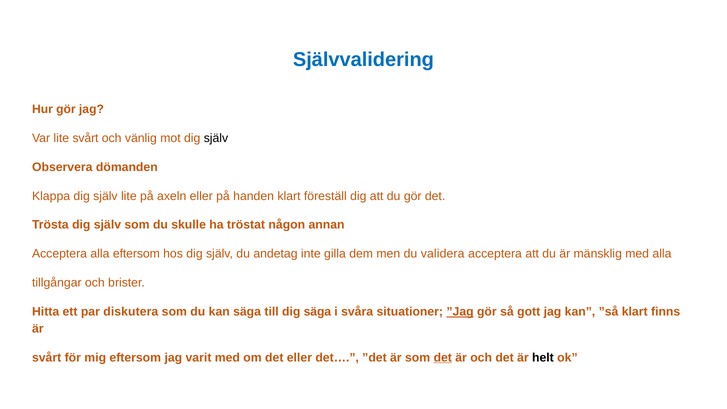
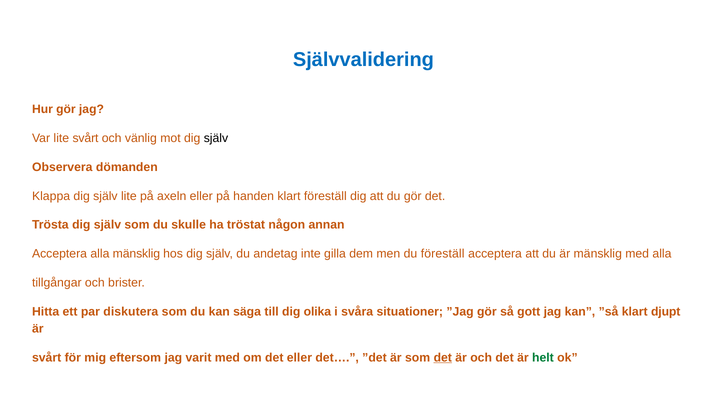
alla eftersom: eftersom -> mänsklig
du validera: validera -> föreställ
dig säga: säga -> olika
”Jag underline: present -> none
finns: finns -> djupt
helt colour: black -> green
